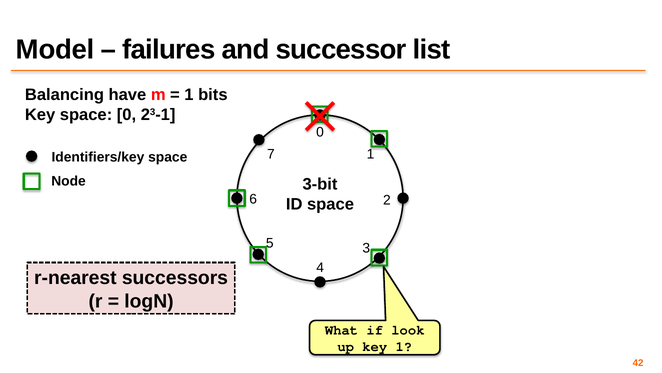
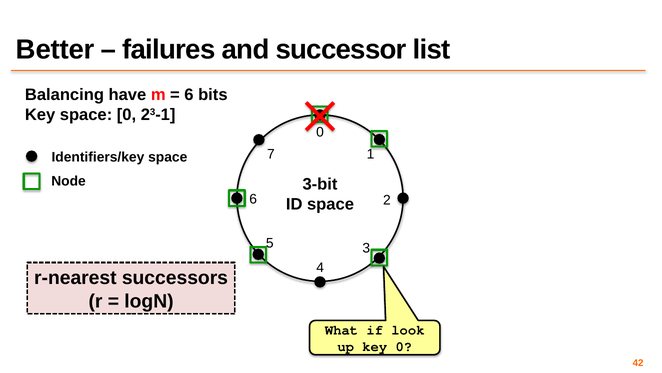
Model: Model -> Better
1 at (189, 95): 1 -> 6
key 1: 1 -> 0
